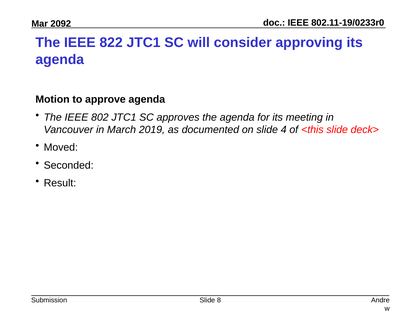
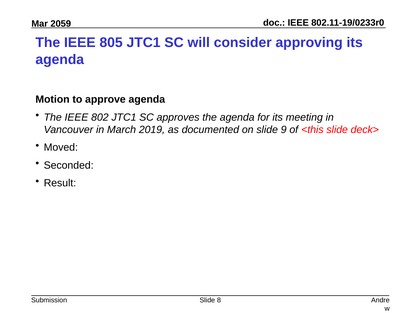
2092: 2092 -> 2059
822: 822 -> 805
4: 4 -> 9
